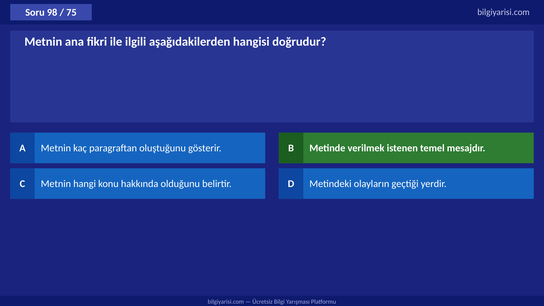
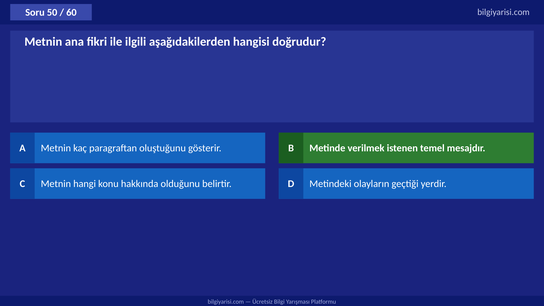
98: 98 -> 50
75: 75 -> 60
